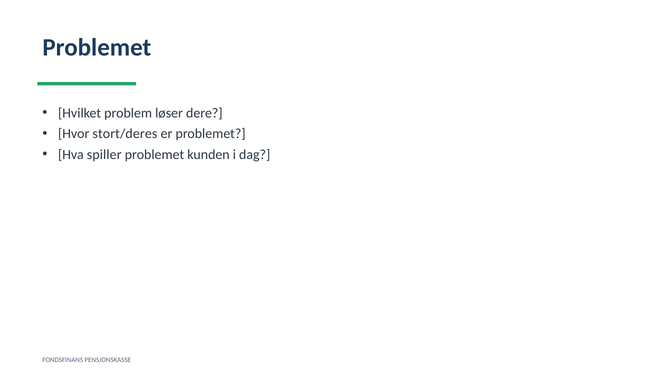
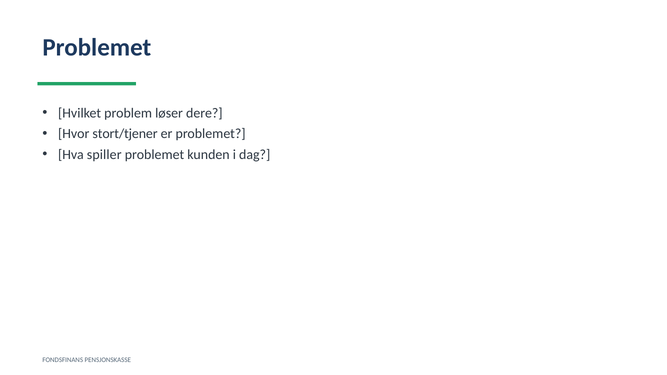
stort/deres: stort/deres -> stort/tjener
